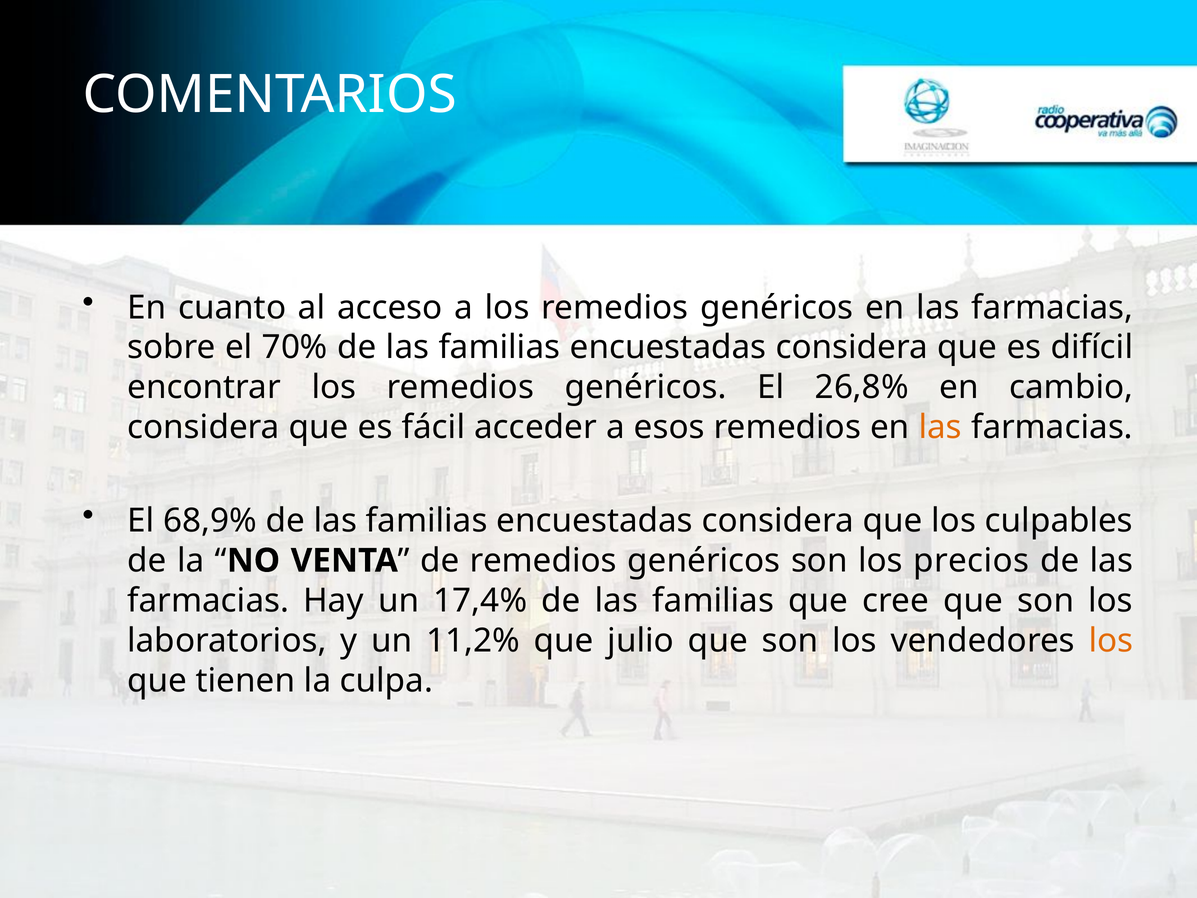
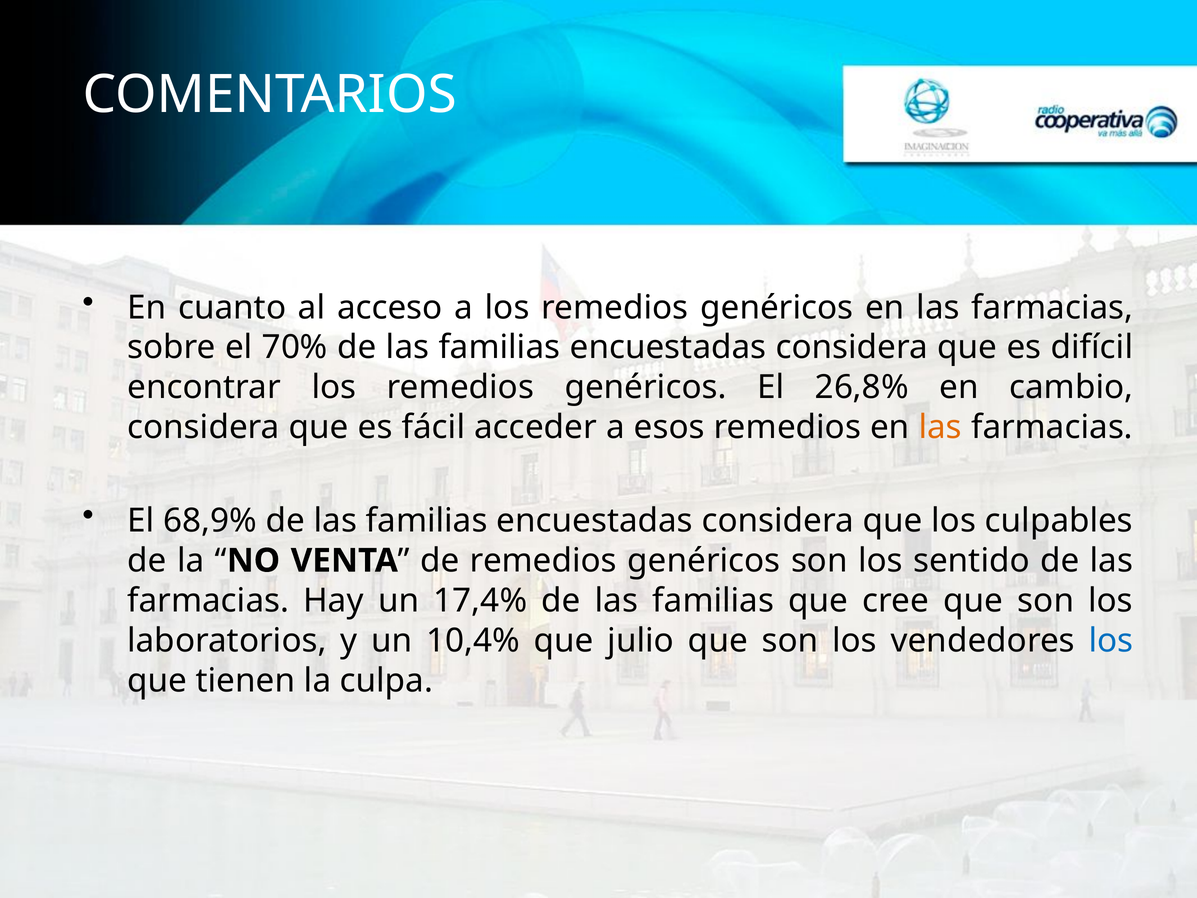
precios: precios -> sentido
11,2%: 11,2% -> 10,4%
los at (1111, 640) colour: orange -> blue
